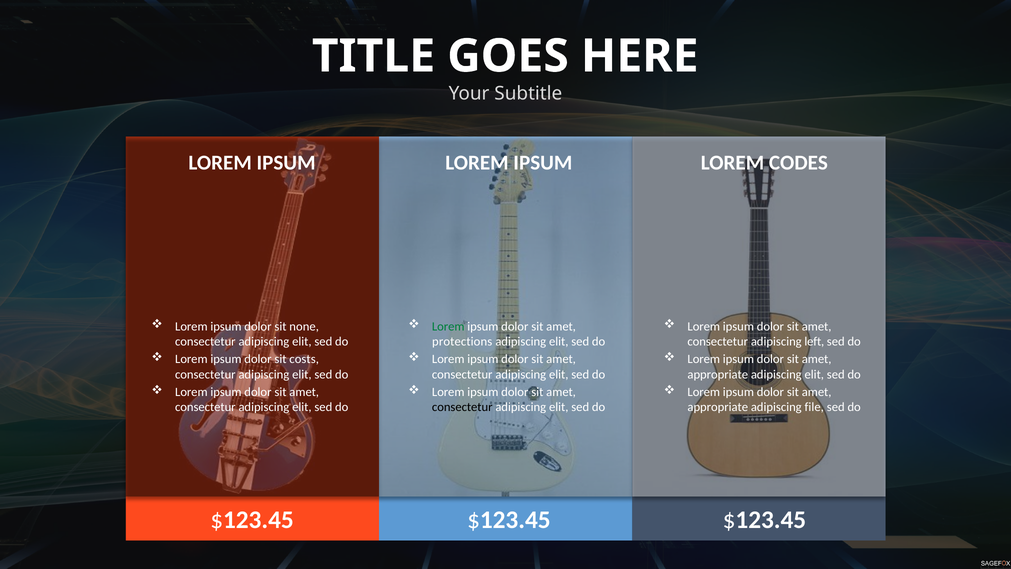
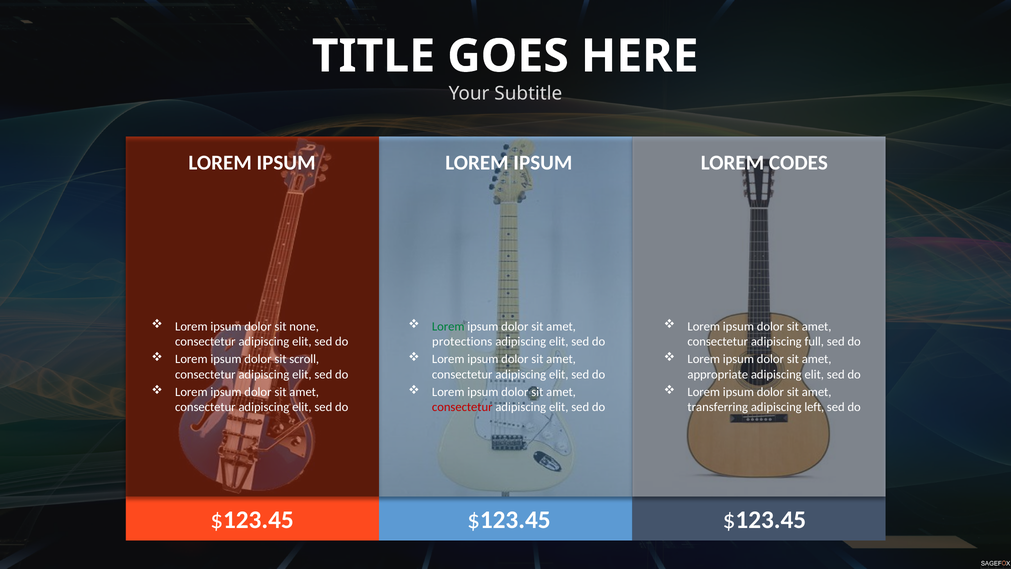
left: left -> full
costs: costs -> scroll
consectetur at (462, 407) colour: black -> red
appropriate at (718, 407): appropriate -> transferring
file: file -> left
